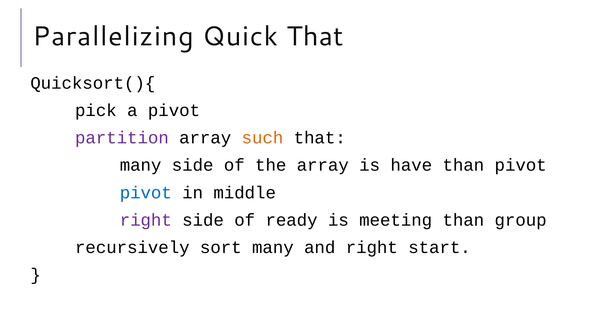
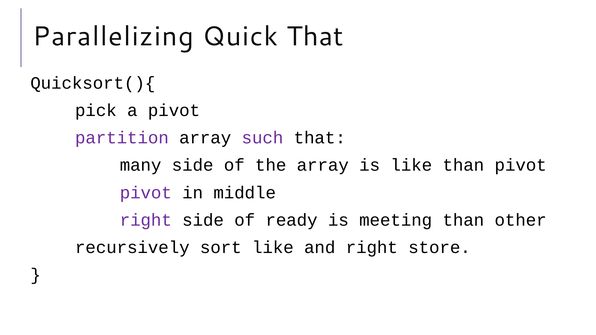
such colour: orange -> purple
is have: have -> like
pivot at (146, 193) colour: blue -> purple
group: group -> other
sort many: many -> like
start: start -> store
